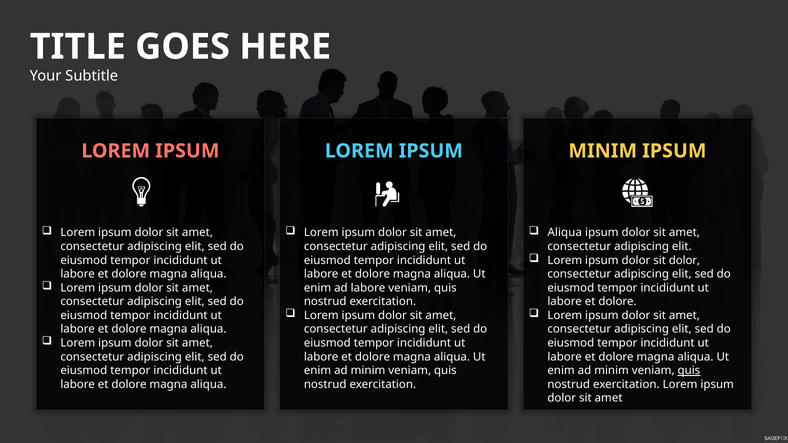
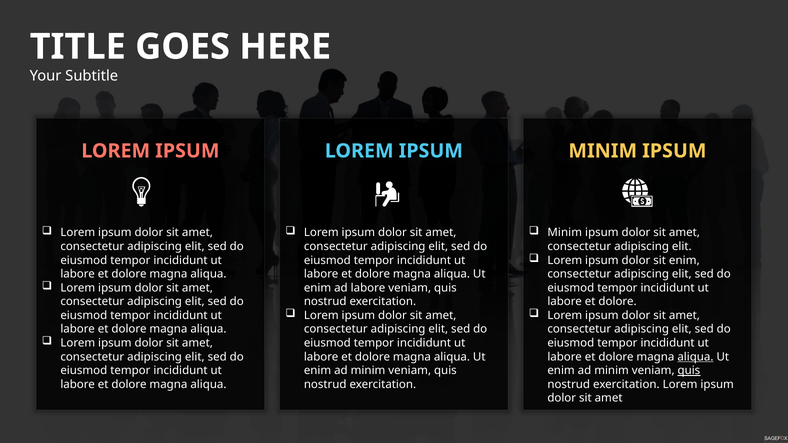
Aliqua at (565, 233): Aliqua -> Minim
sit dolor: dolor -> enim
aliqua at (695, 357) underline: none -> present
